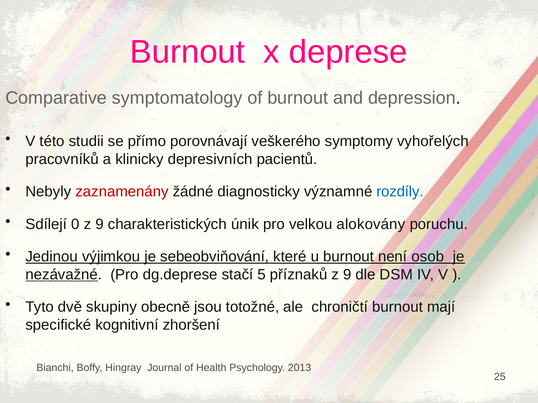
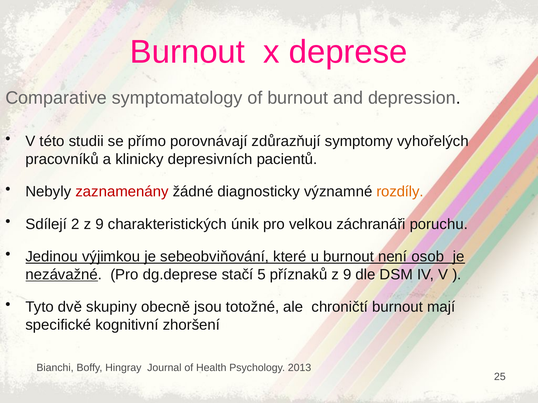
veškerého: veškerého -> zdůrazňují
rozdíly colour: blue -> orange
0: 0 -> 2
alokovány: alokovány -> záchranáři
